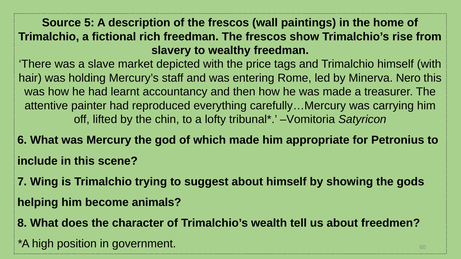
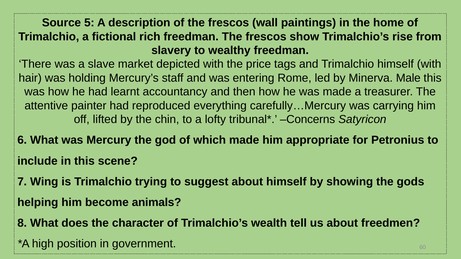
Nero: Nero -> Male
Vomitoria: Vomitoria -> Concerns
